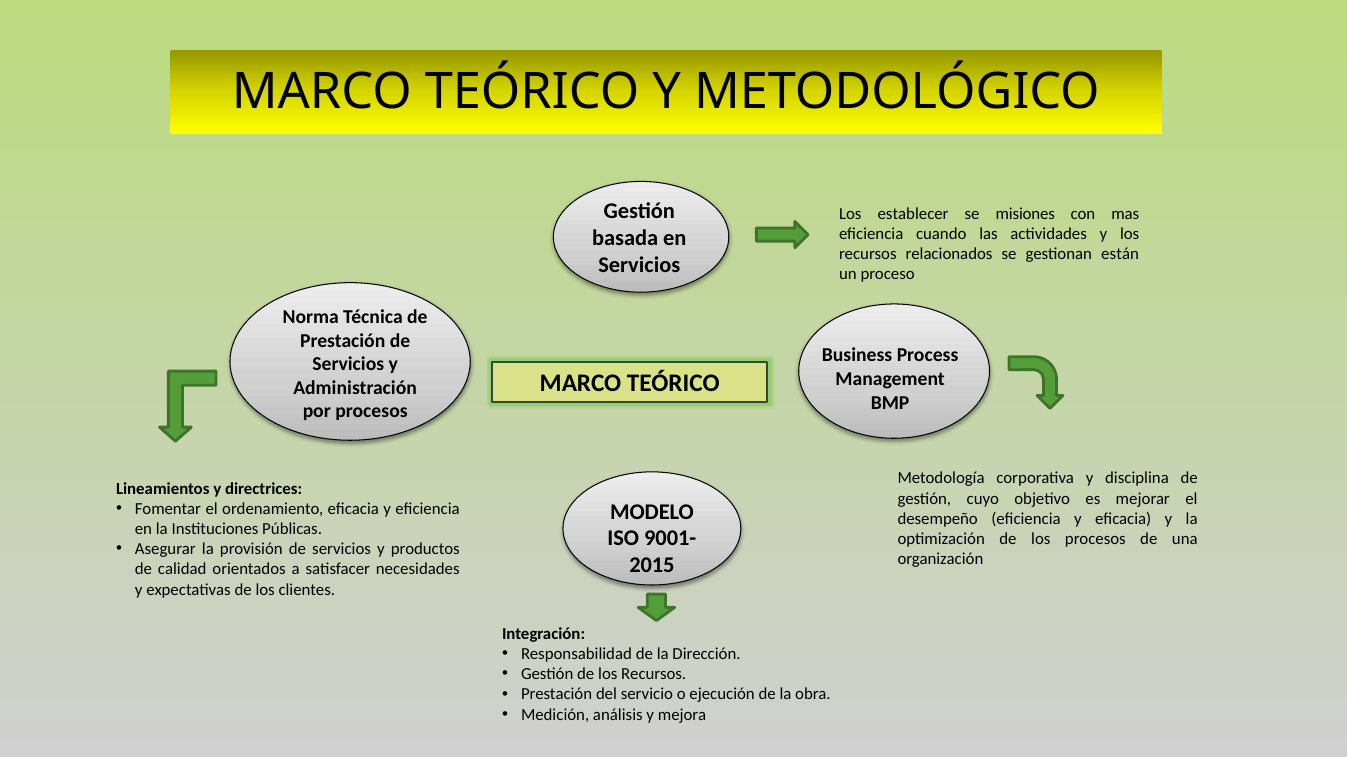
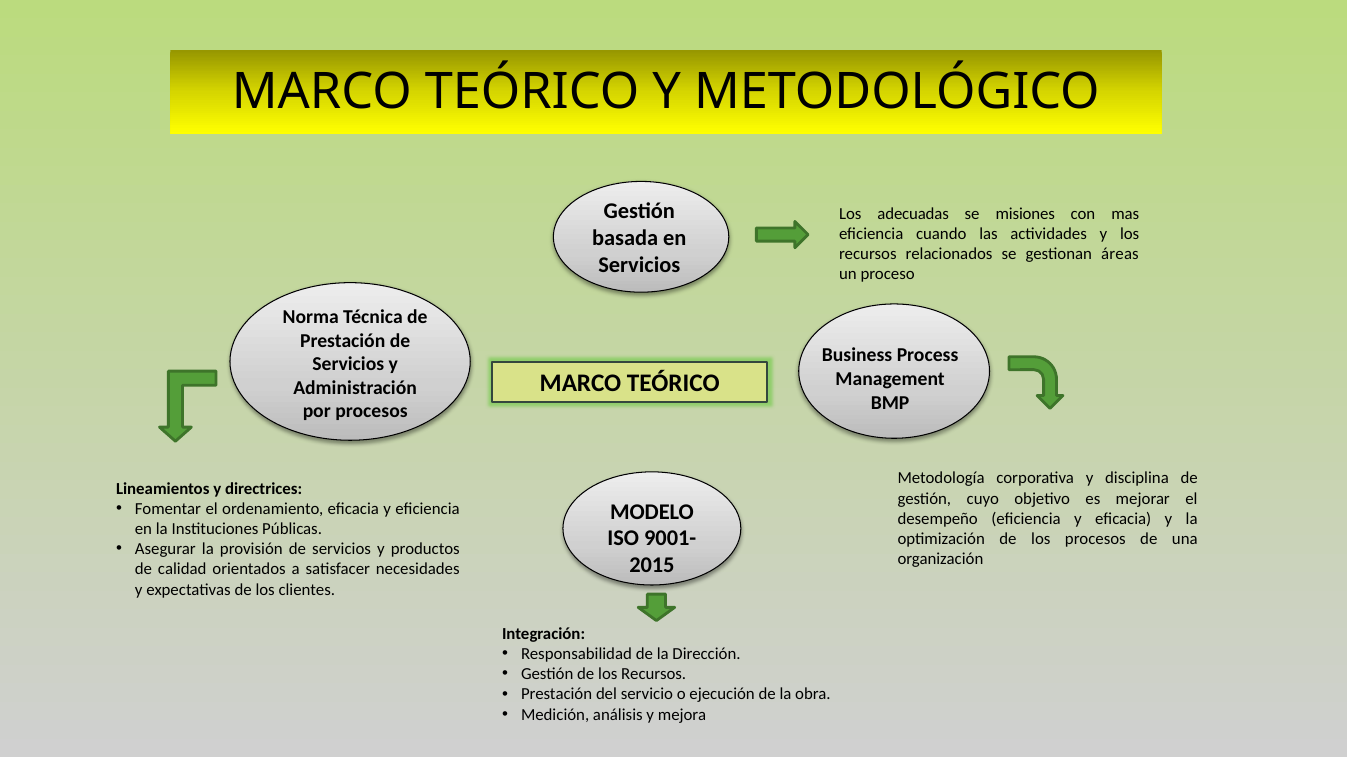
establecer: establecer -> adecuadas
están: están -> áreas
